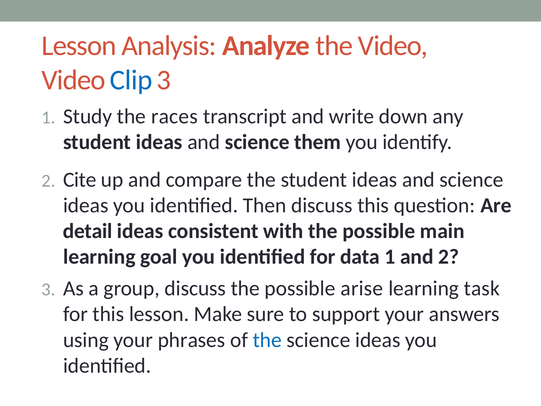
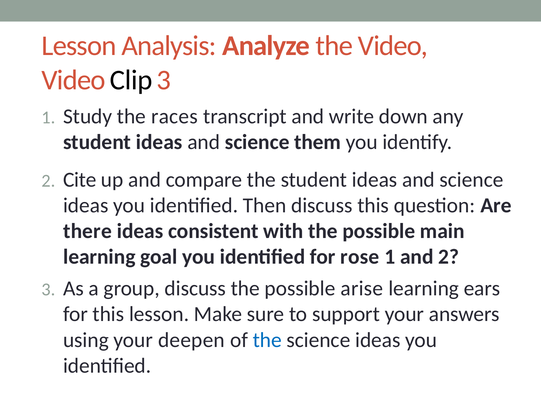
Clip colour: blue -> black
detail: detail -> there
data: data -> rose
task: task -> ears
phrases: phrases -> deepen
